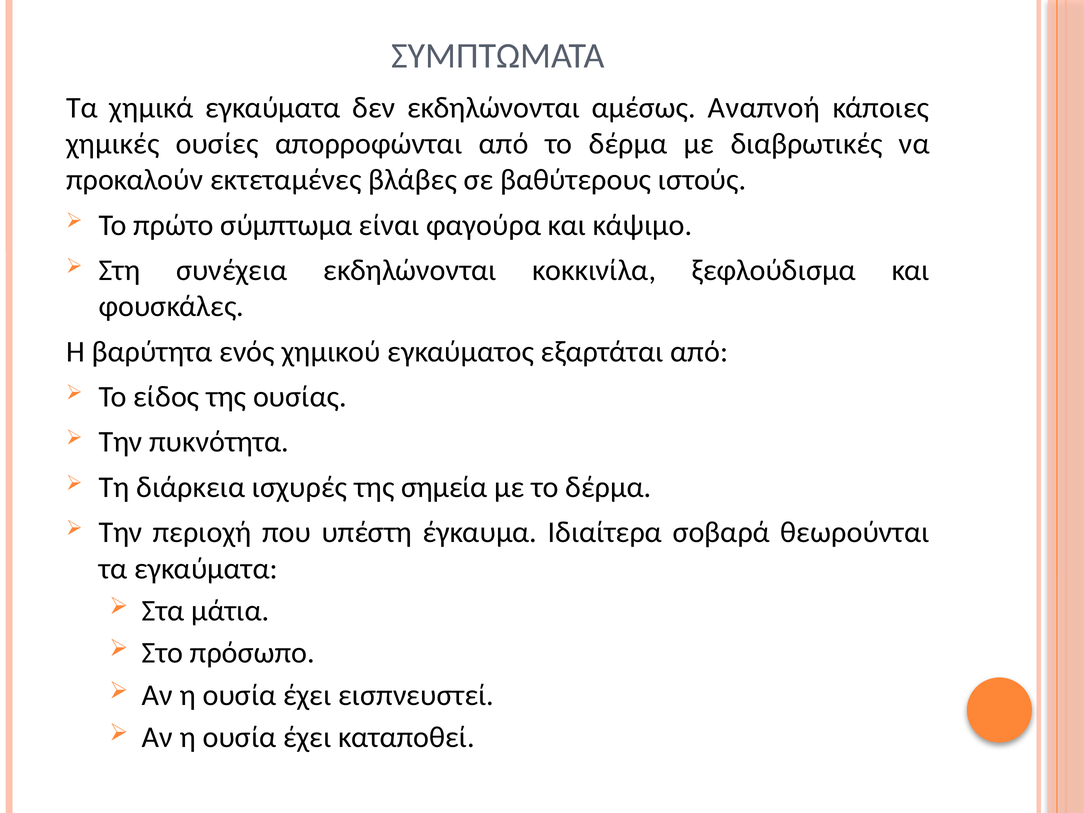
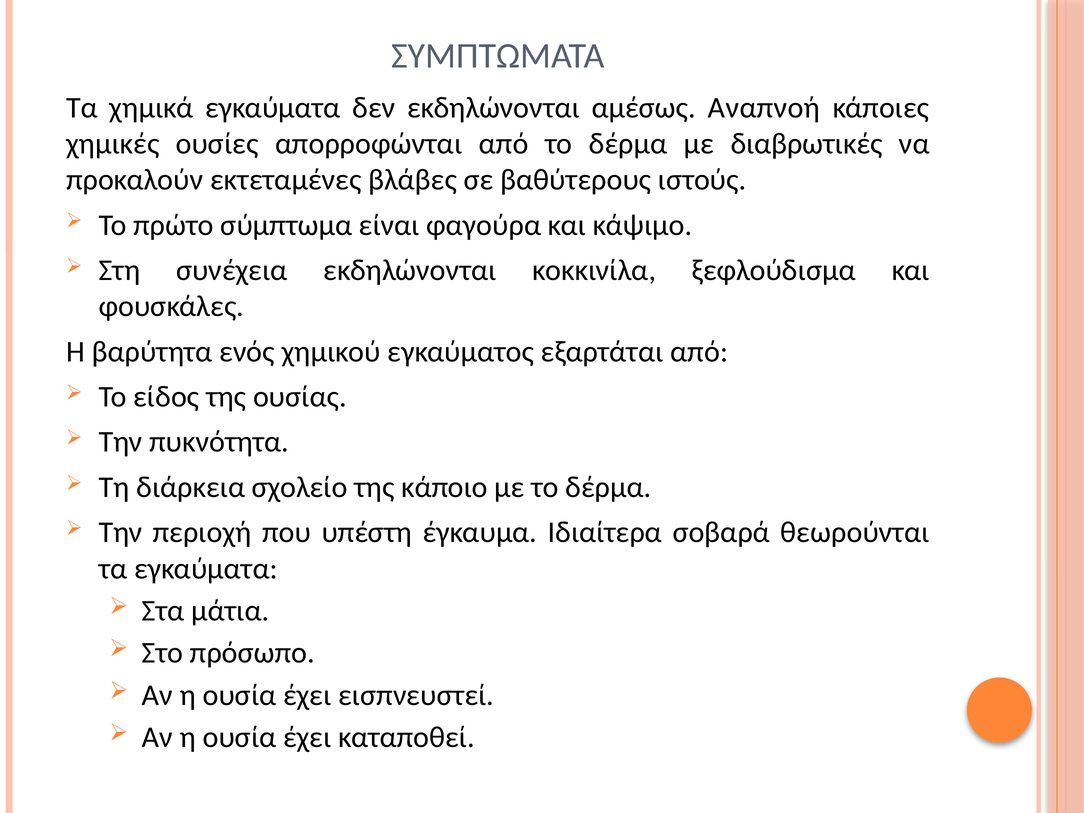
ισχυρές: ισχυρές -> σχολείο
σημεία: σημεία -> κάποιο
